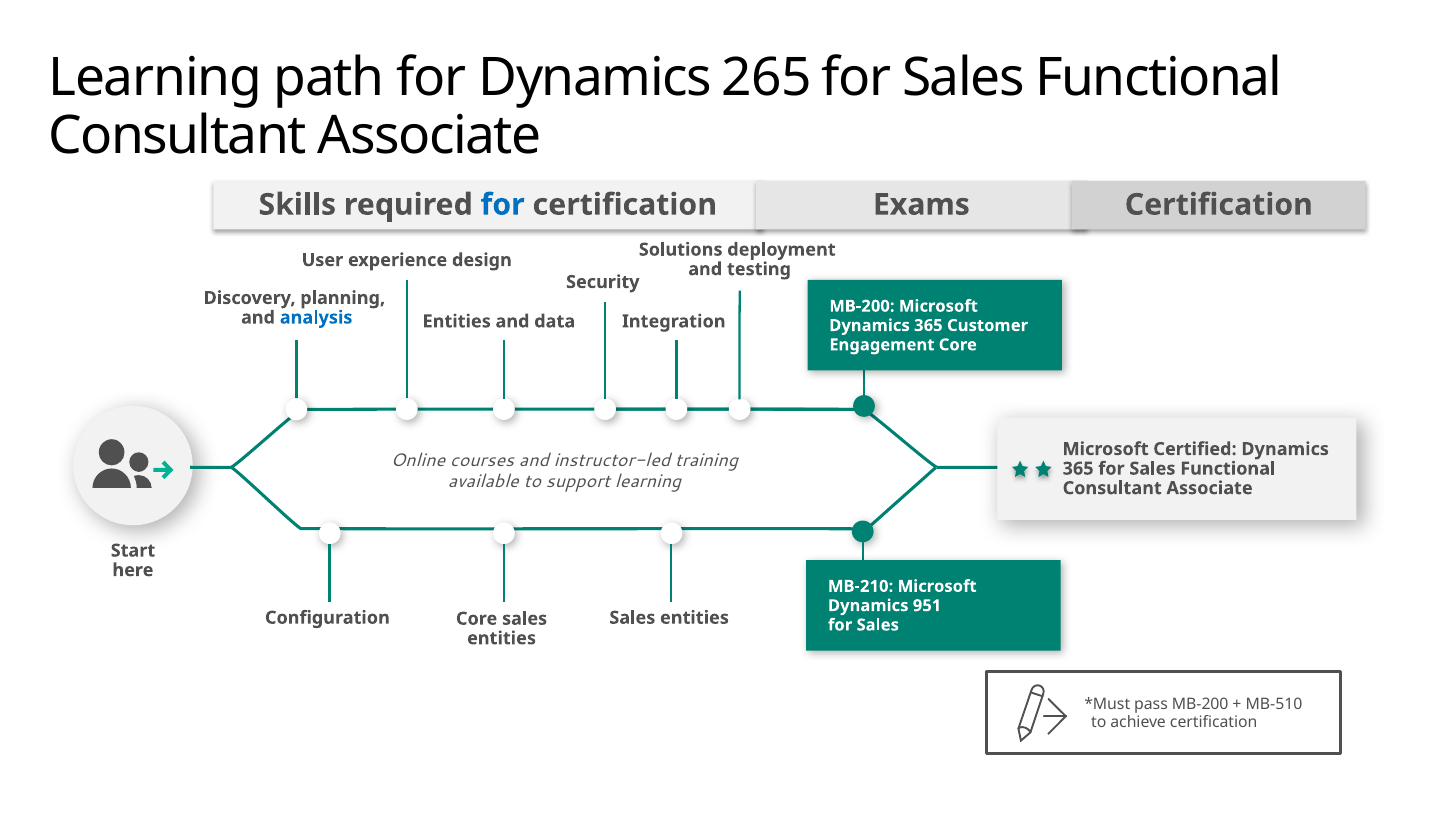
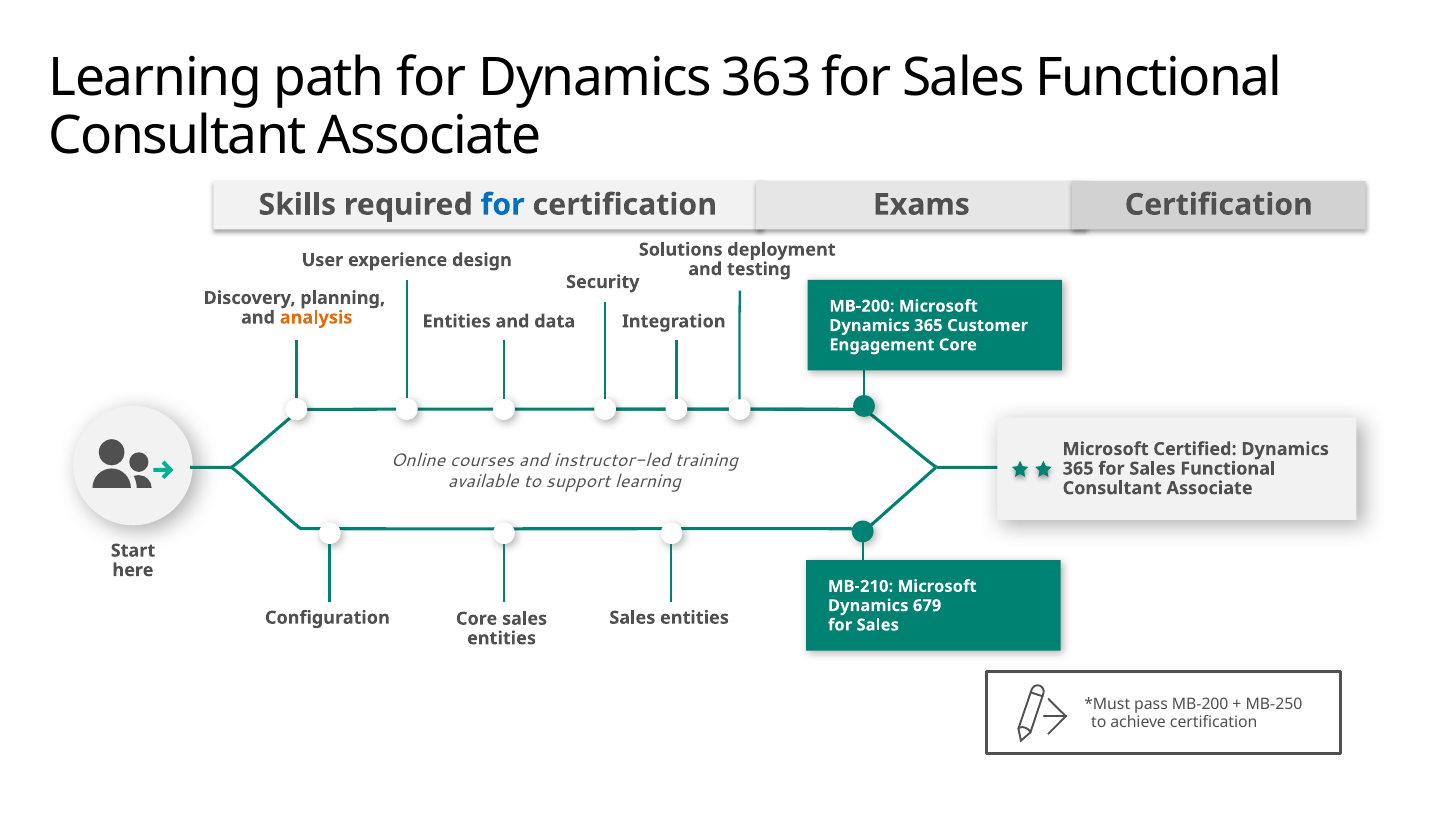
265: 265 -> 363
analysis colour: blue -> orange
951: 951 -> 679
MB-510: MB-510 -> MB-250
